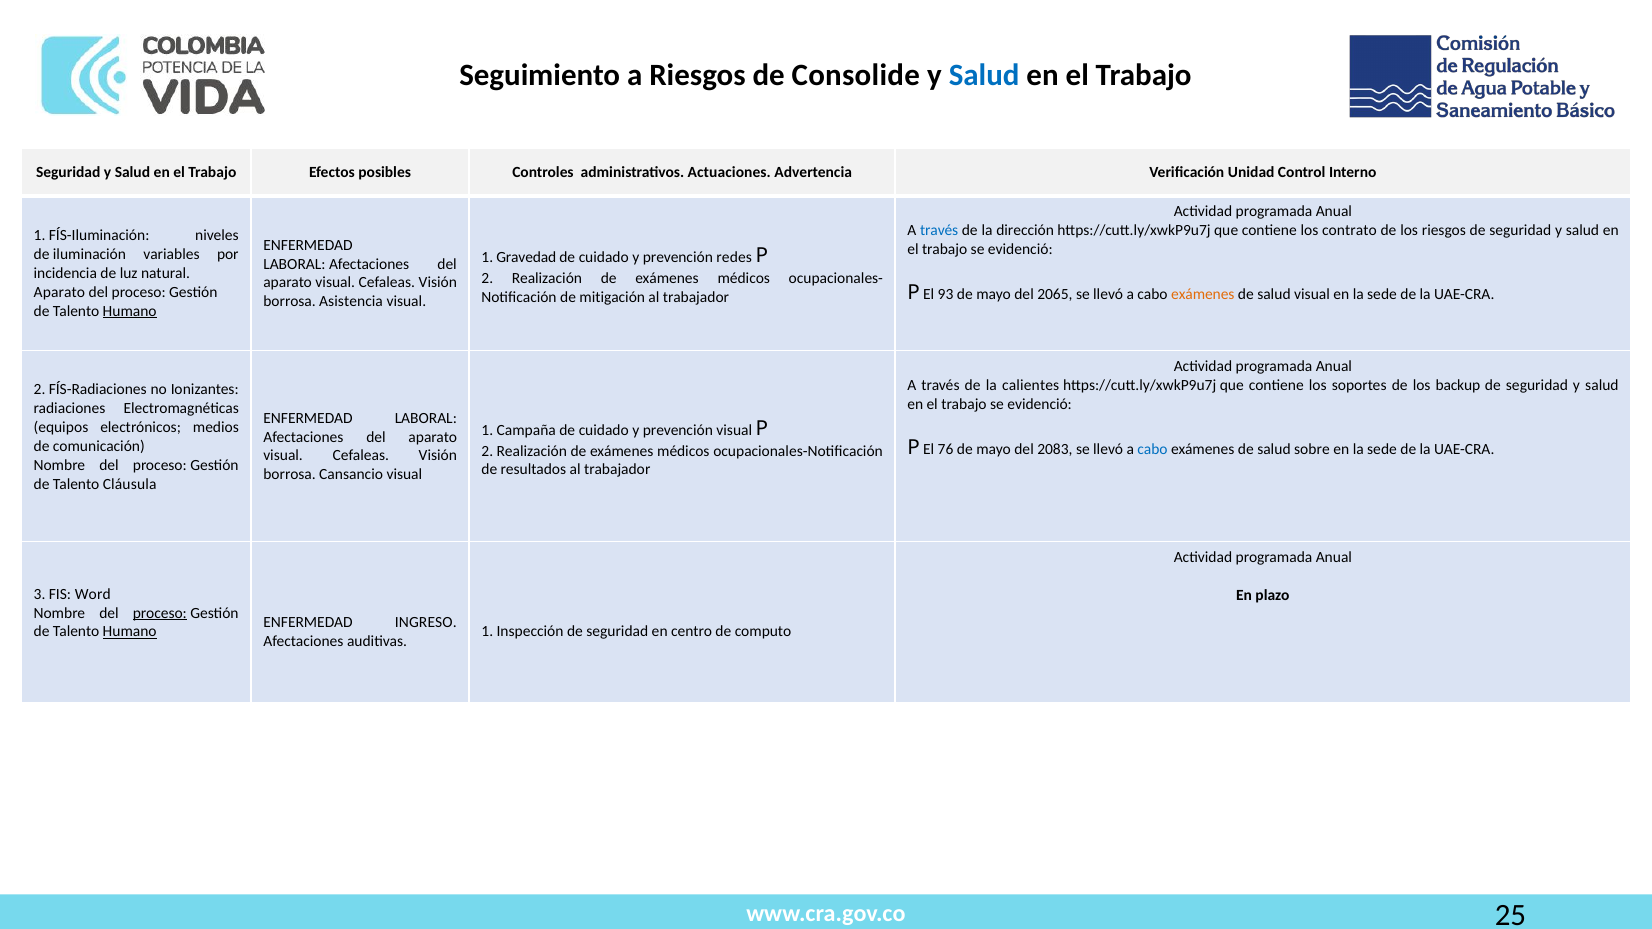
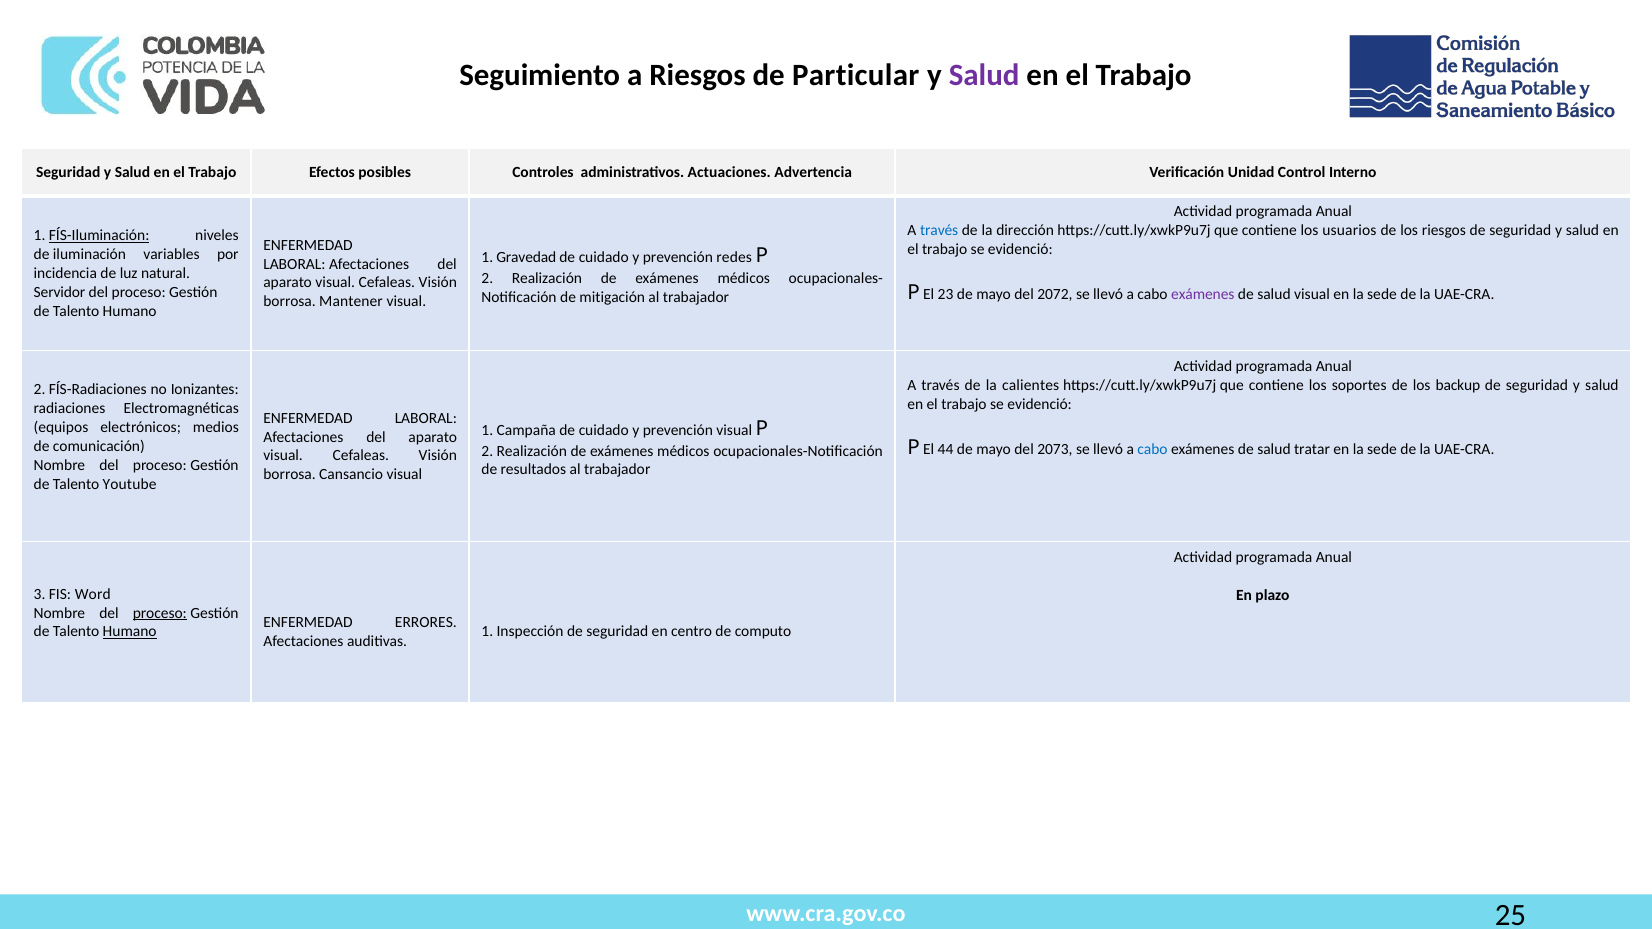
Consolide: Consolide -> Particular
Salud at (984, 75) colour: blue -> purple
contrato: contrato -> usuarios
FÍS-Iluminación underline: none -> present
Aparato at (59, 292): Aparato -> Servidor
93: 93 -> 23
2065: 2065 -> 2072
exámenes at (1203, 294) colour: orange -> purple
Asistencia: Asistencia -> Mantener
Humano at (130, 311) underline: present -> none
76: 76 -> 44
2083: 2083 -> 2073
sobre: sobre -> tratar
Cláusula: Cláusula -> Youtube
INGRESO: INGRESO -> ERRORES
